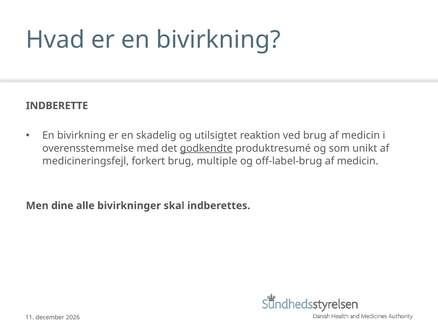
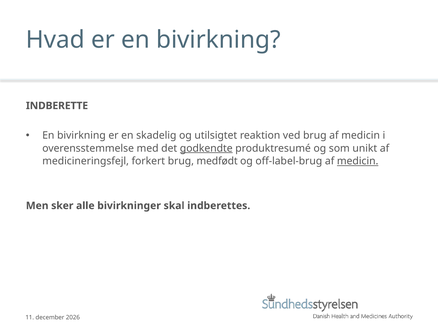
multiple: multiple -> medfødt
medicin at (358, 161) underline: none -> present
dine: dine -> sker
